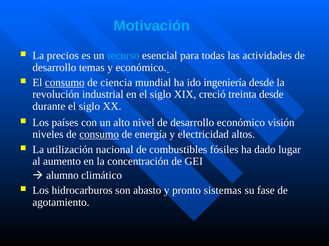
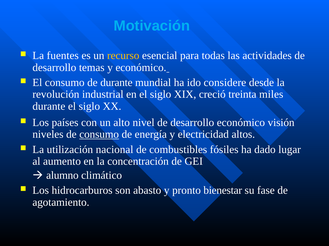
precios: precios -> fuentes
recurso colour: light blue -> yellow
consumo at (65, 83) underline: present -> none
de ciencia: ciencia -> durante
ingeniería: ingeniería -> considere
treinta desde: desde -> miles
sistemas: sistemas -> bienestar
